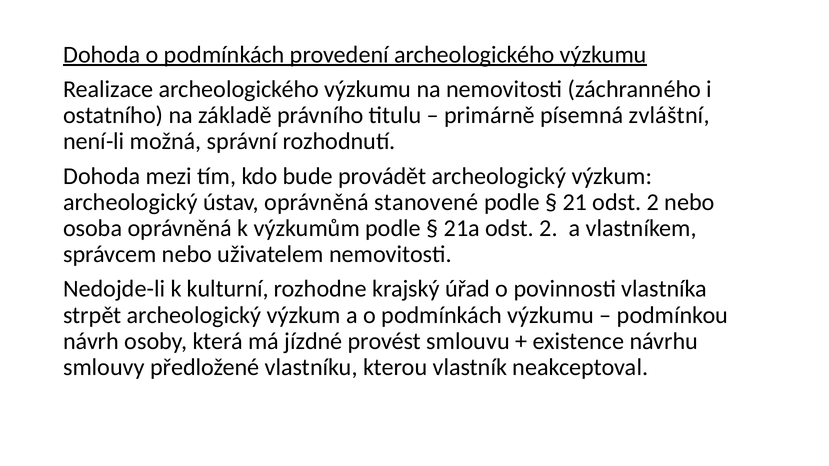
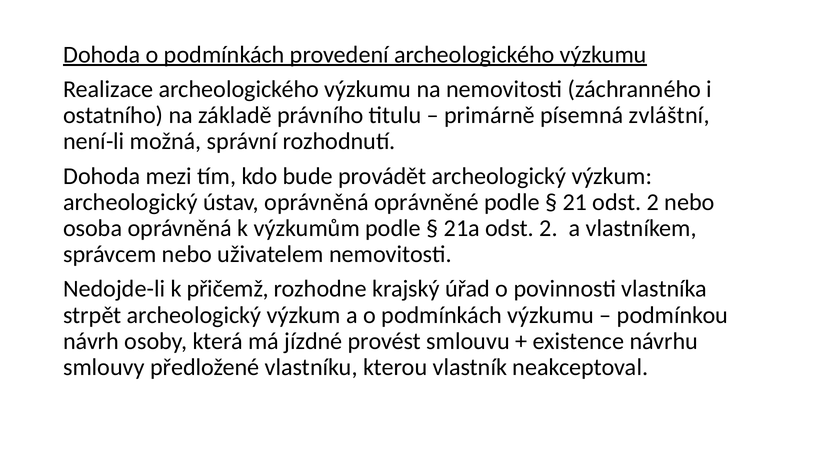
stanovené: stanovené -> oprávněné
kulturní: kulturní -> přičemž
